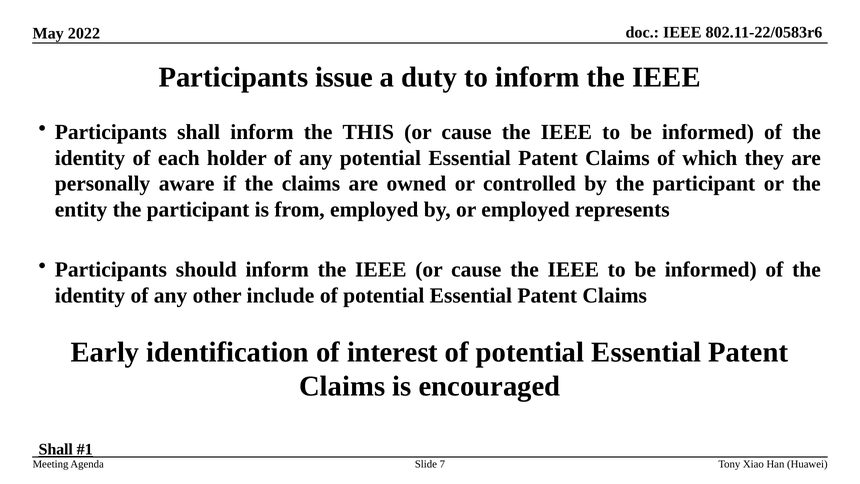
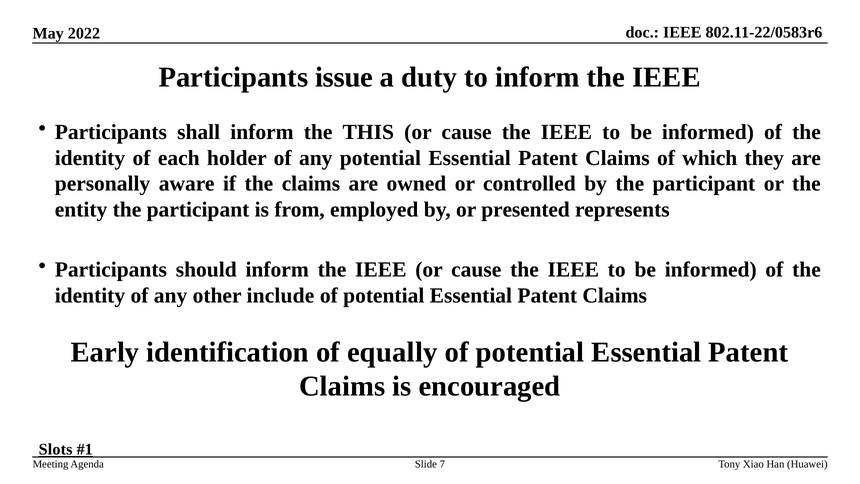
or employed: employed -> presented
interest: interest -> equally
Shall at (56, 449): Shall -> Slots
